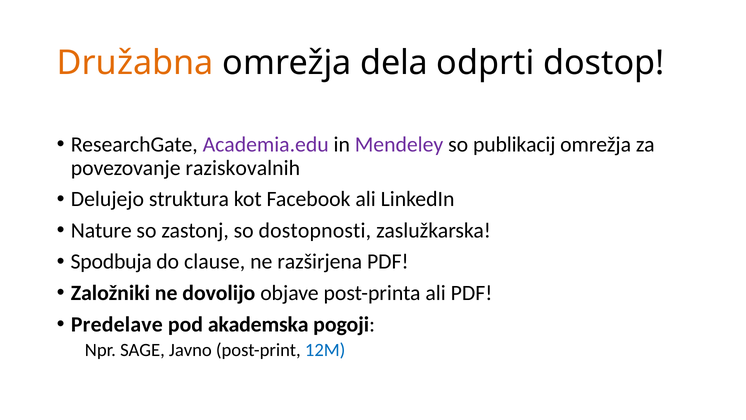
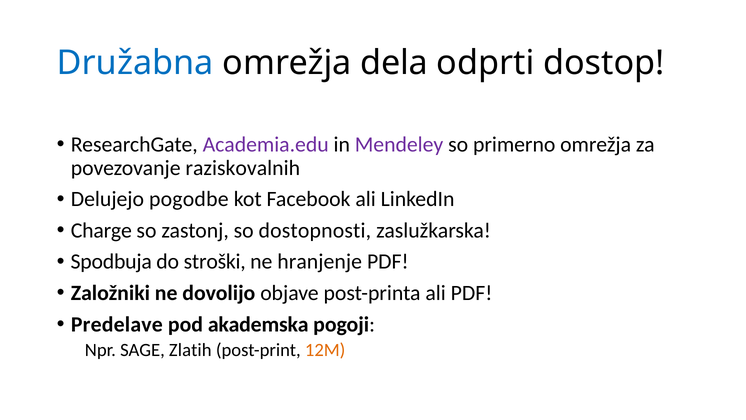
Družabna colour: orange -> blue
publikacij: publikacij -> primerno
struktura: struktura -> pogodbe
Nature: Nature -> Charge
clause: clause -> stroški
razširjena: razširjena -> hranjenje
Javno: Javno -> Zlatih
12M colour: blue -> orange
